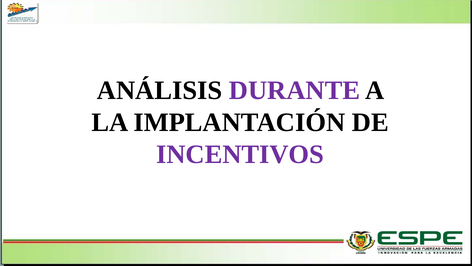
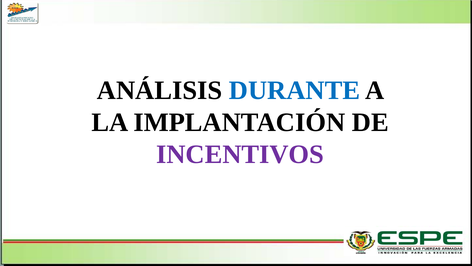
DURANTE colour: purple -> blue
